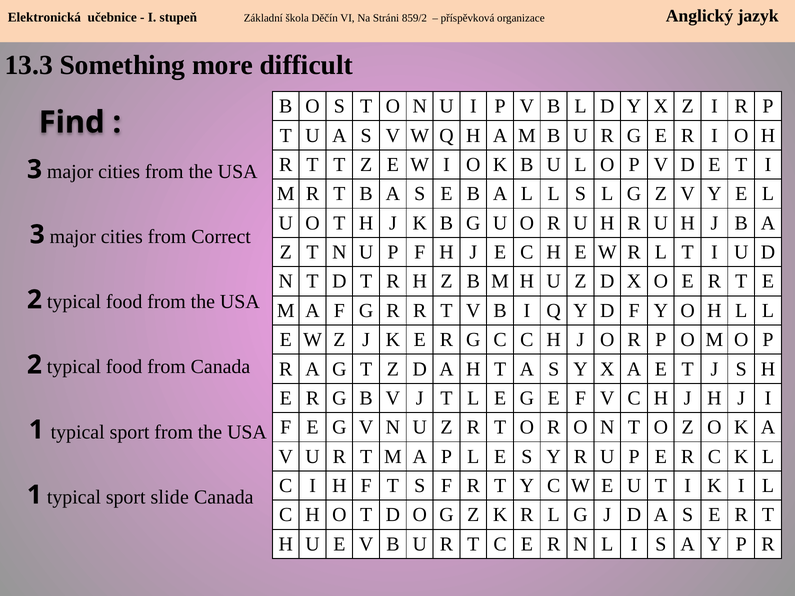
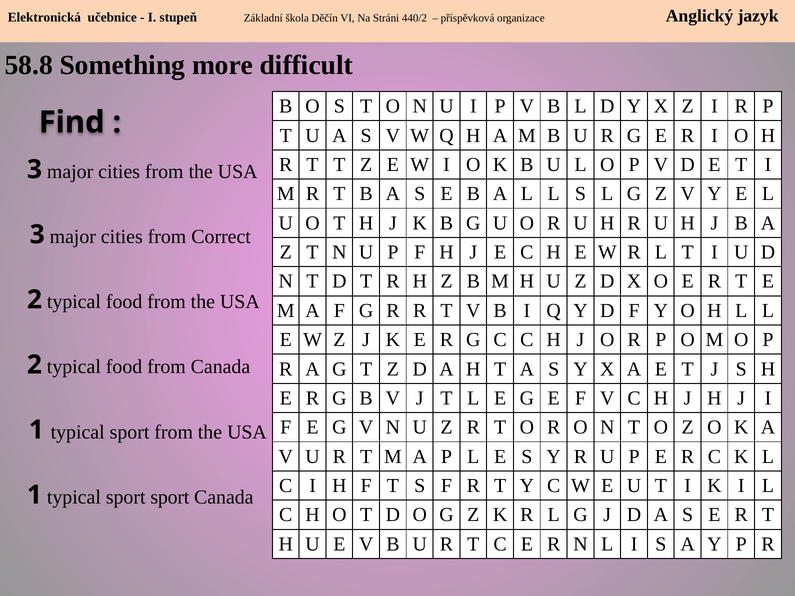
859/2: 859/2 -> 440/2
13.3: 13.3 -> 58.8
sport slide: slide -> sport
